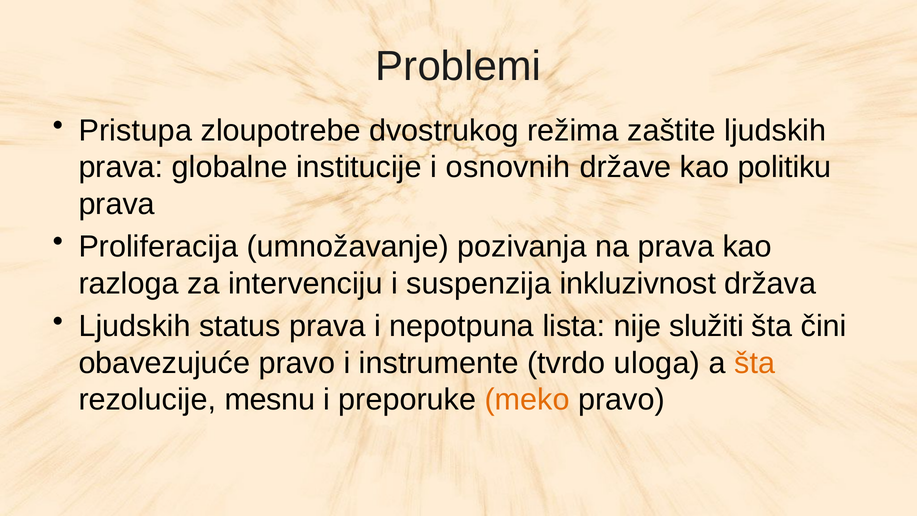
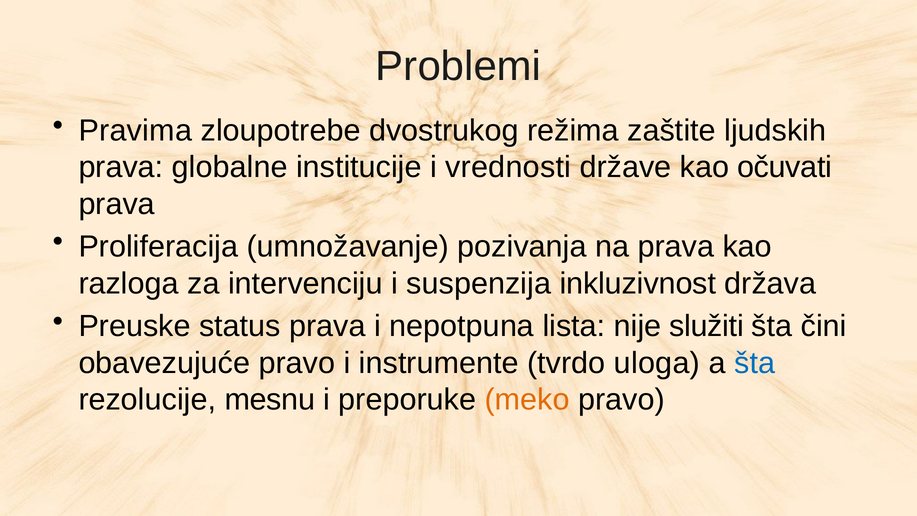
Pristupa: Pristupa -> Pravima
osnovnih: osnovnih -> vrednosti
politiku: politiku -> očuvati
Ljudskih at (135, 326): Ljudskih -> Preuske
šta at (755, 363) colour: orange -> blue
